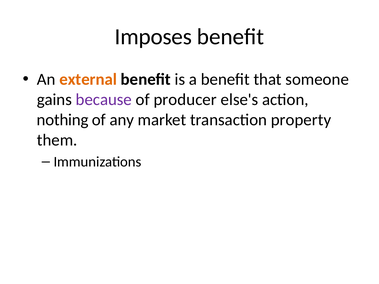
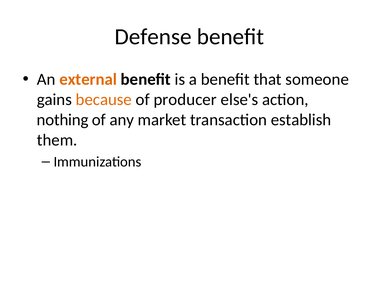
Imposes: Imposes -> Defense
because colour: purple -> orange
property: property -> establish
